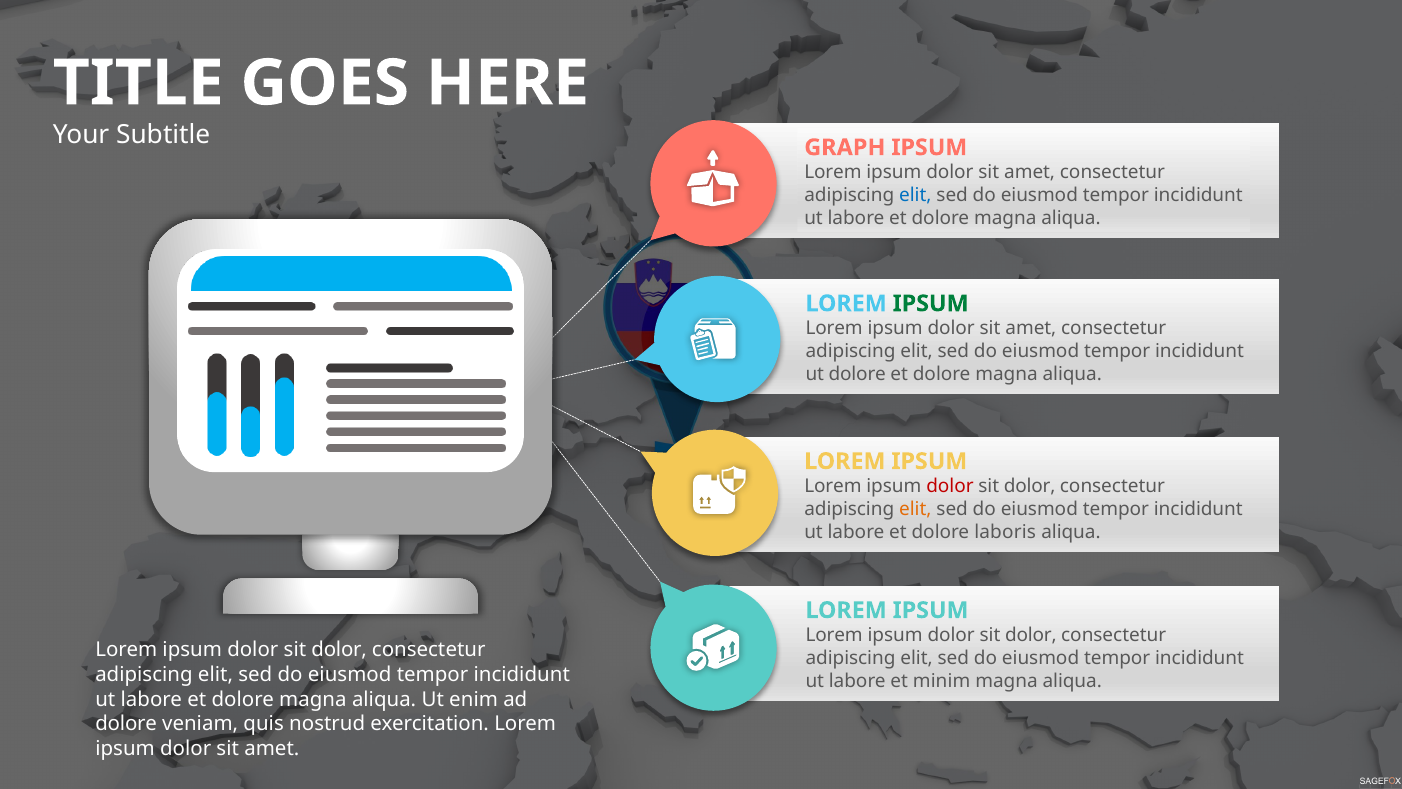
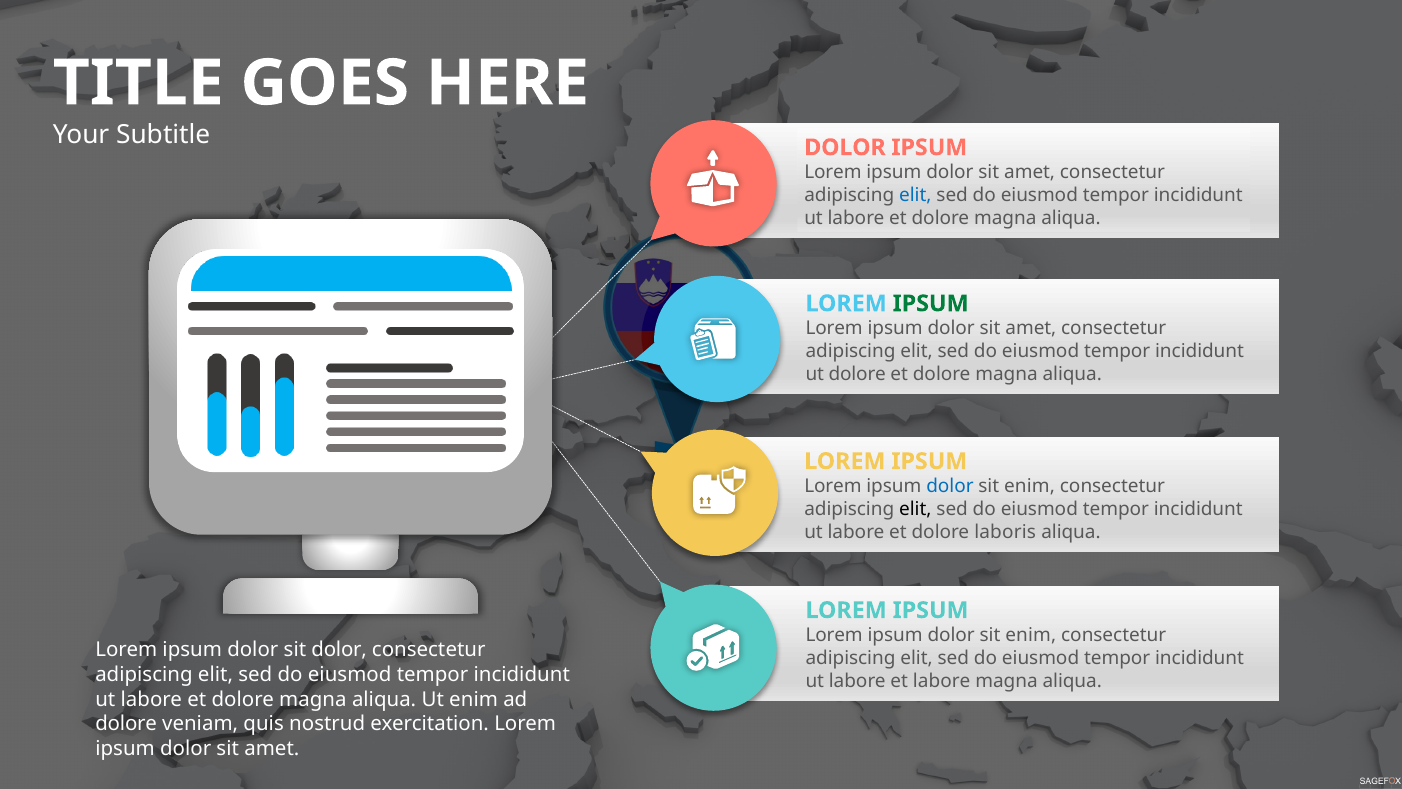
GRAPH at (845, 147): GRAPH -> DOLOR
dolor at (950, 486) colour: red -> blue
dolor at (1030, 486): dolor -> enim
elit at (915, 509) colour: orange -> black
dolor at (1031, 635): dolor -> enim
et minim: minim -> labore
